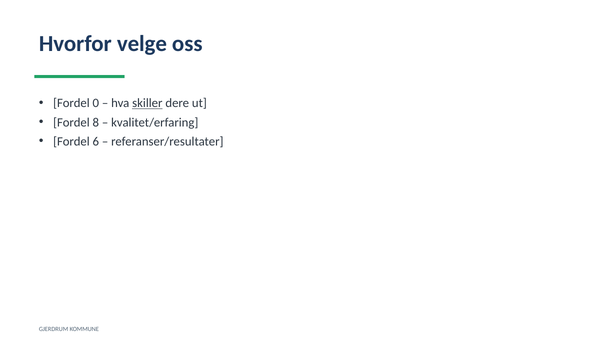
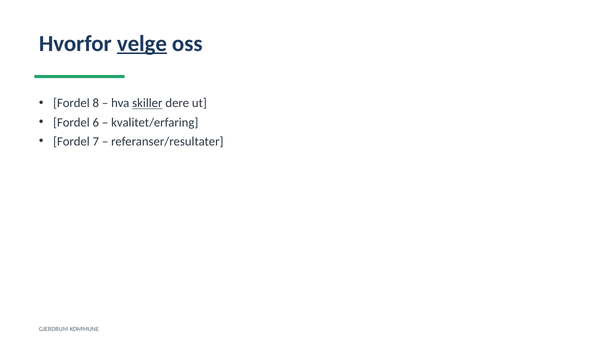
velge underline: none -> present
0: 0 -> 8
8: 8 -> 6
6: 6 -> 7
